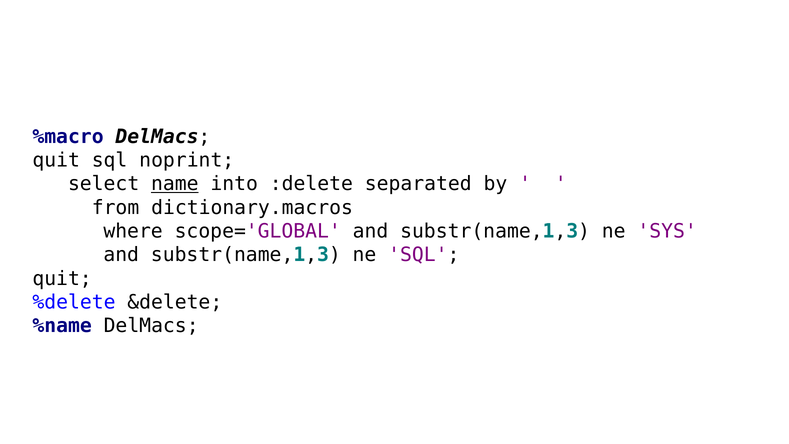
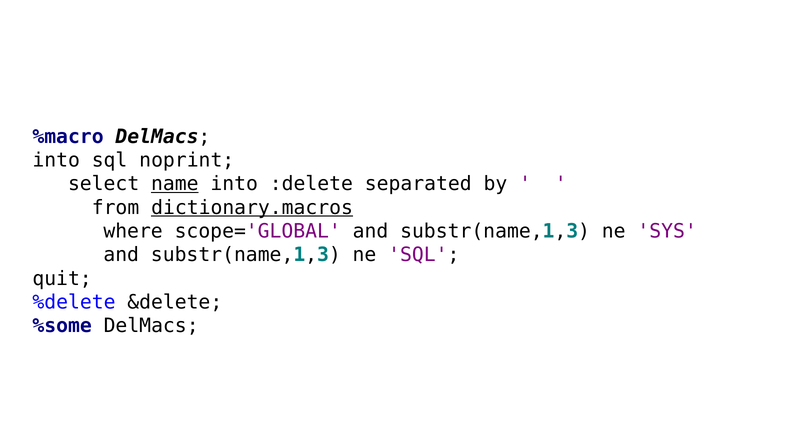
quit at (56, 160): quit -> into
dictionary.macros underline: none -> present
%name: %name -> %some
